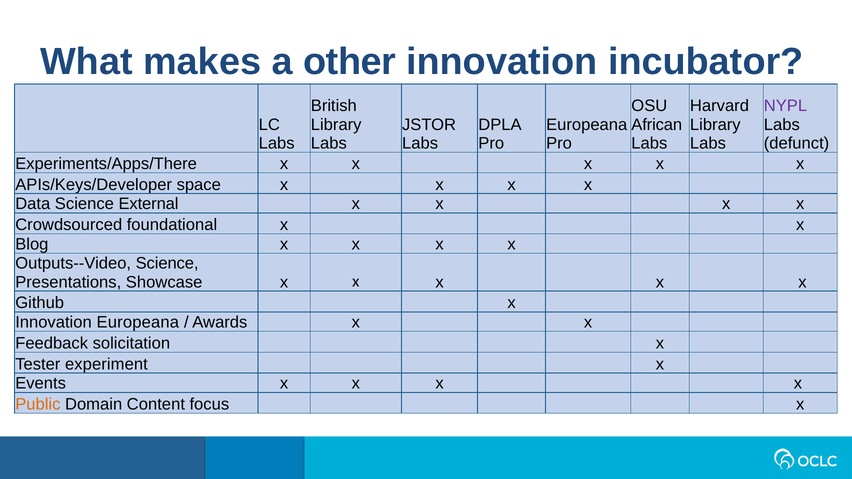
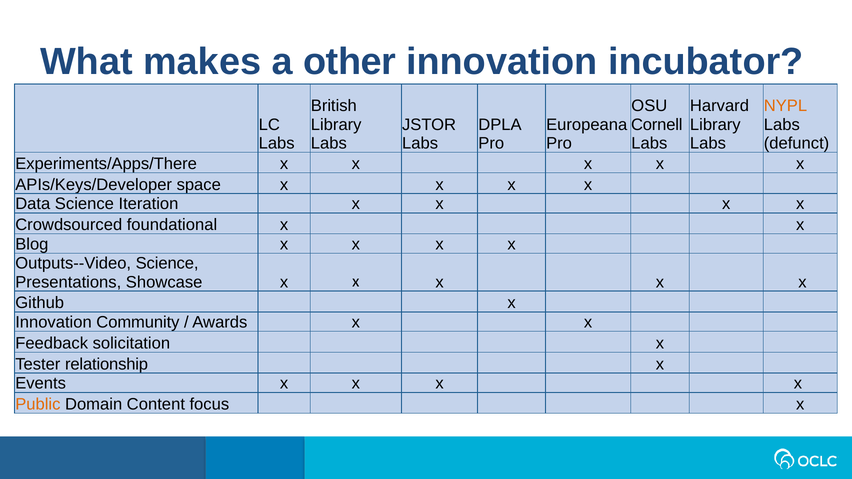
NYPL colour: purple -> orange
African: African -> Cornell
External: External -> Iteration
Innovation Europeana: Europeana -> Community
experiment: experiment -> relationship
